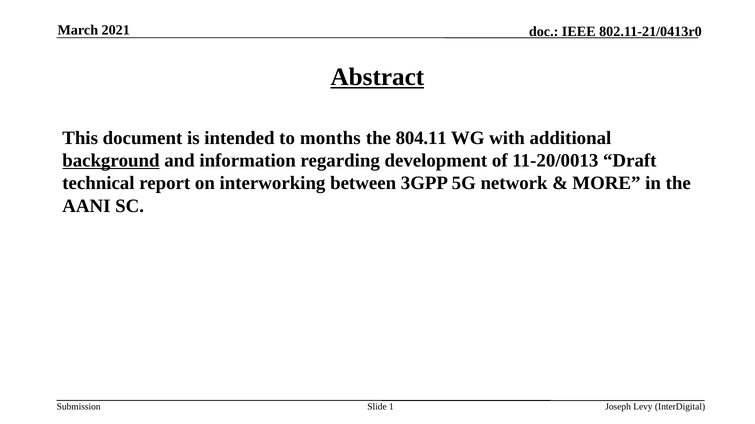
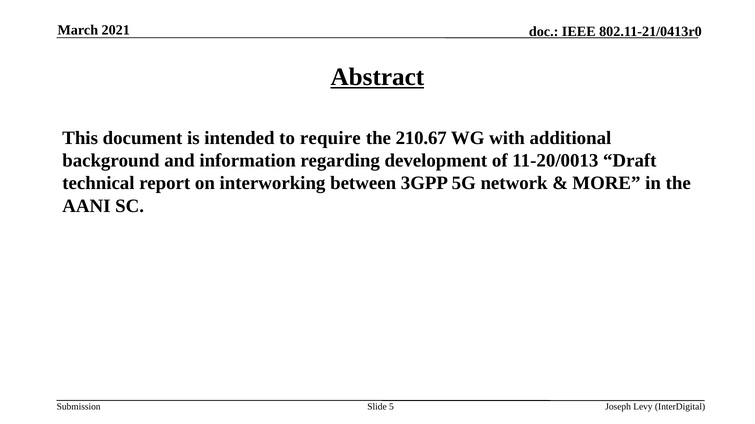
months: months -> require
804.11: 804.11 -> 210.67
background underline: present -> none
1: 1 -> 5
